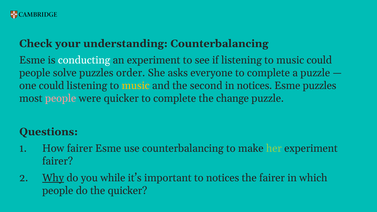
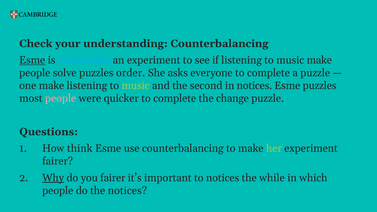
Esme at (32, 60) underline: none -> present
conducting colour: white -> light blue
music could: could -> make
one could: could -> make
music at (136, 86) colour: yellow -> light green
How fairer: fairer -> think
you while: while -> fairer
the fairer: fairer -> while
the quicker: quicker -> notices
